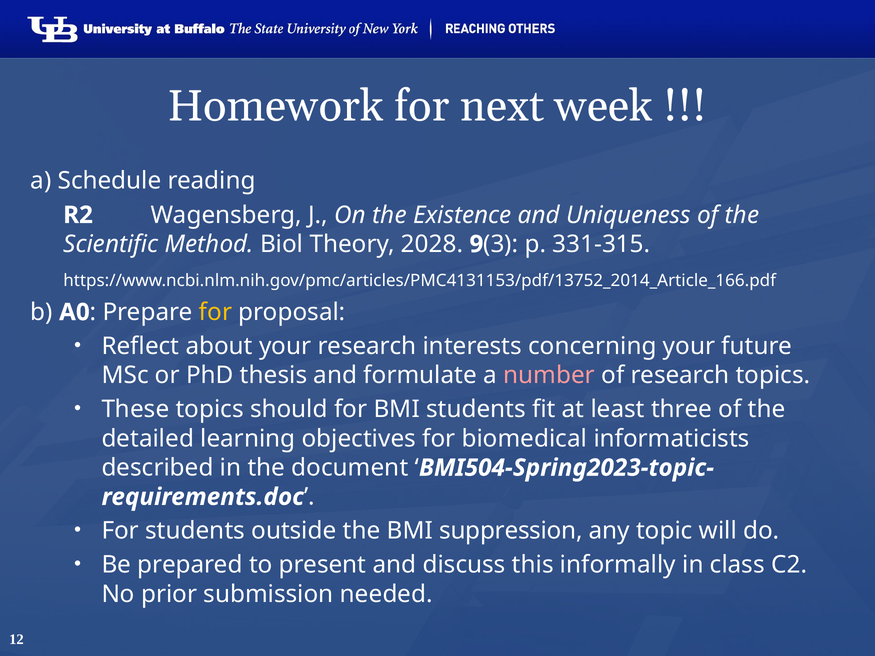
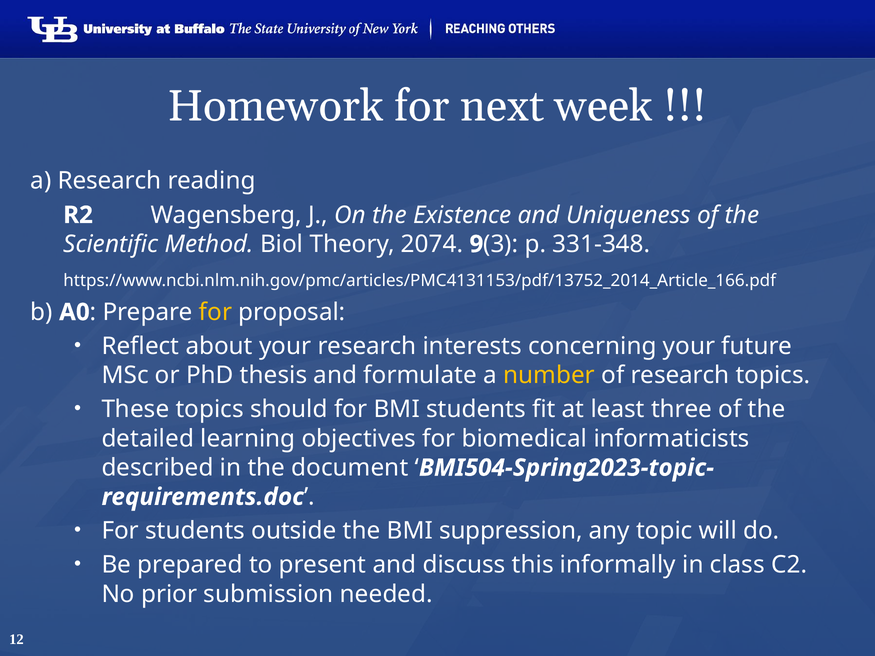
a Schedule: Schedule -> Research
2028: 2028 -> 2074
331-315: 331-315 -> 331-348
number colour: pink -> yellow
